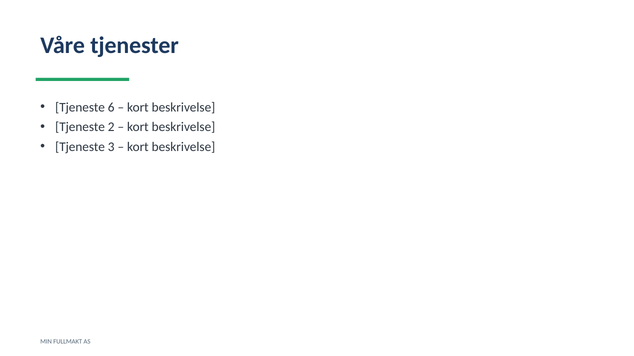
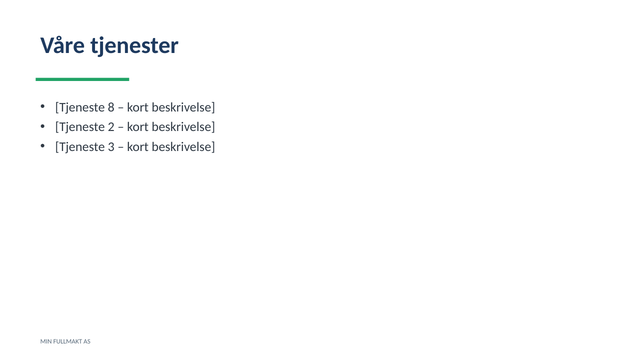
6: 6 -> 8
